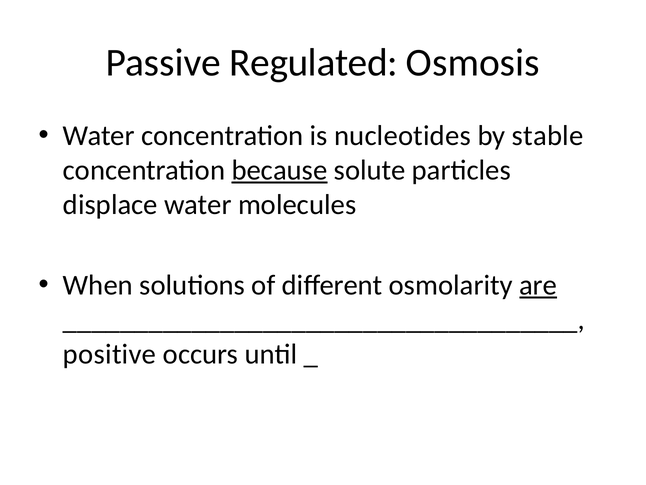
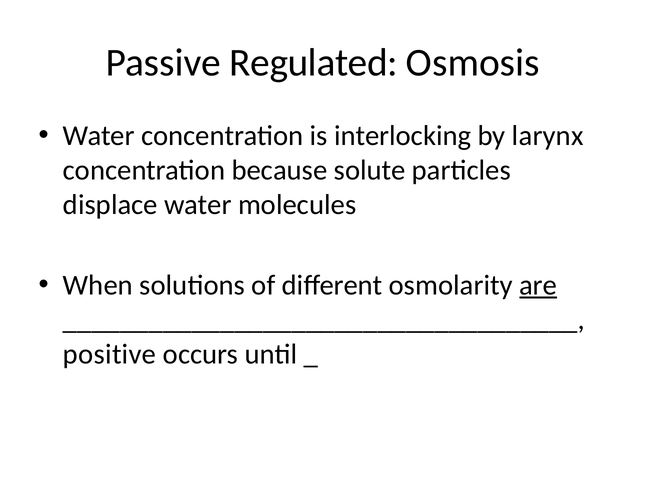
nucleotides: nucleotides -> interlocking
stable: stable -> larynx
because underline: present -> none
